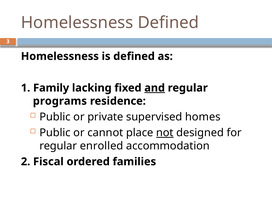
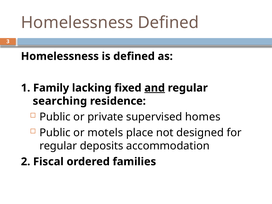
programs: programs -> searching
cannot: cannot -> motels
not underline: present -> none
enrolled: enrolled -> deposits
